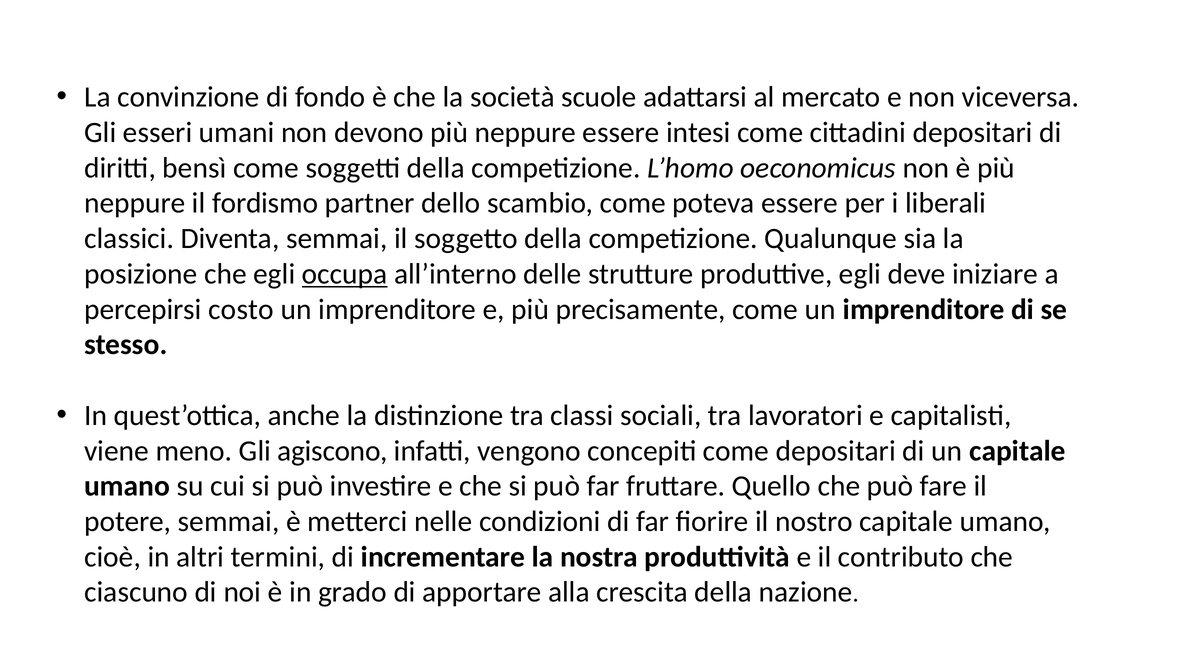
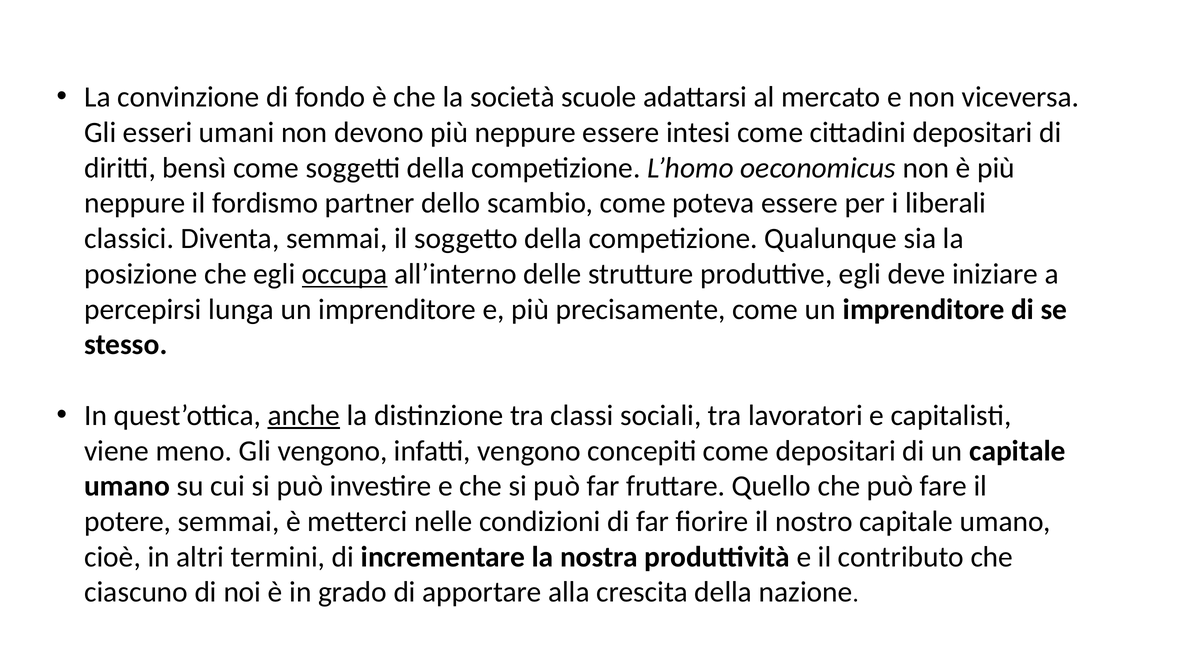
costo: costo -> lunga
anche underline: none -> present
Gli agiscono: agiscono -> vengono
